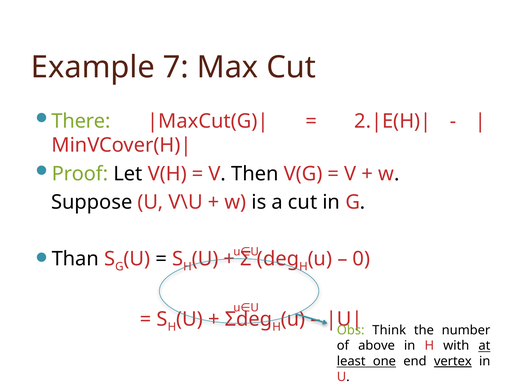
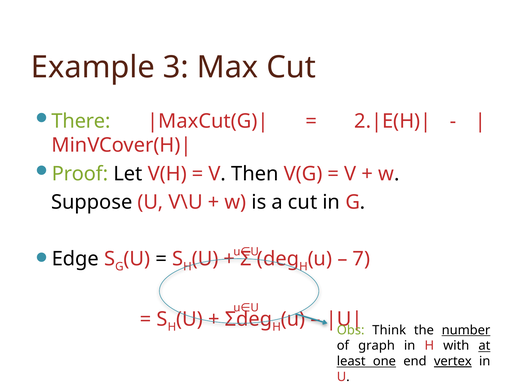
7: 7 -> 3
Than: Than -> Edge
0: 0 -> 7
number underline: none -> present
above: above -> graph
